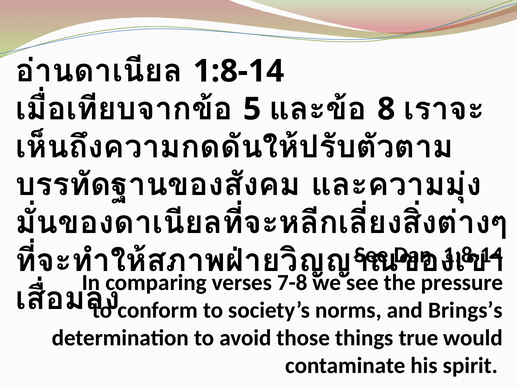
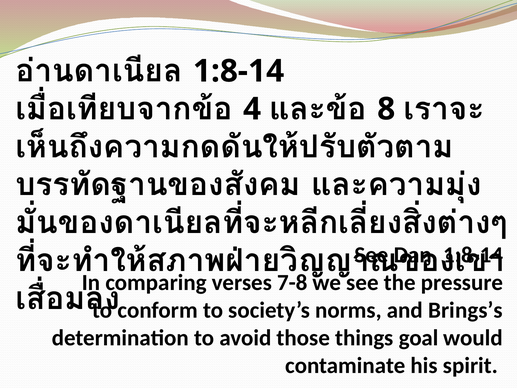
5: 5 -> 4
true: true -> goal
